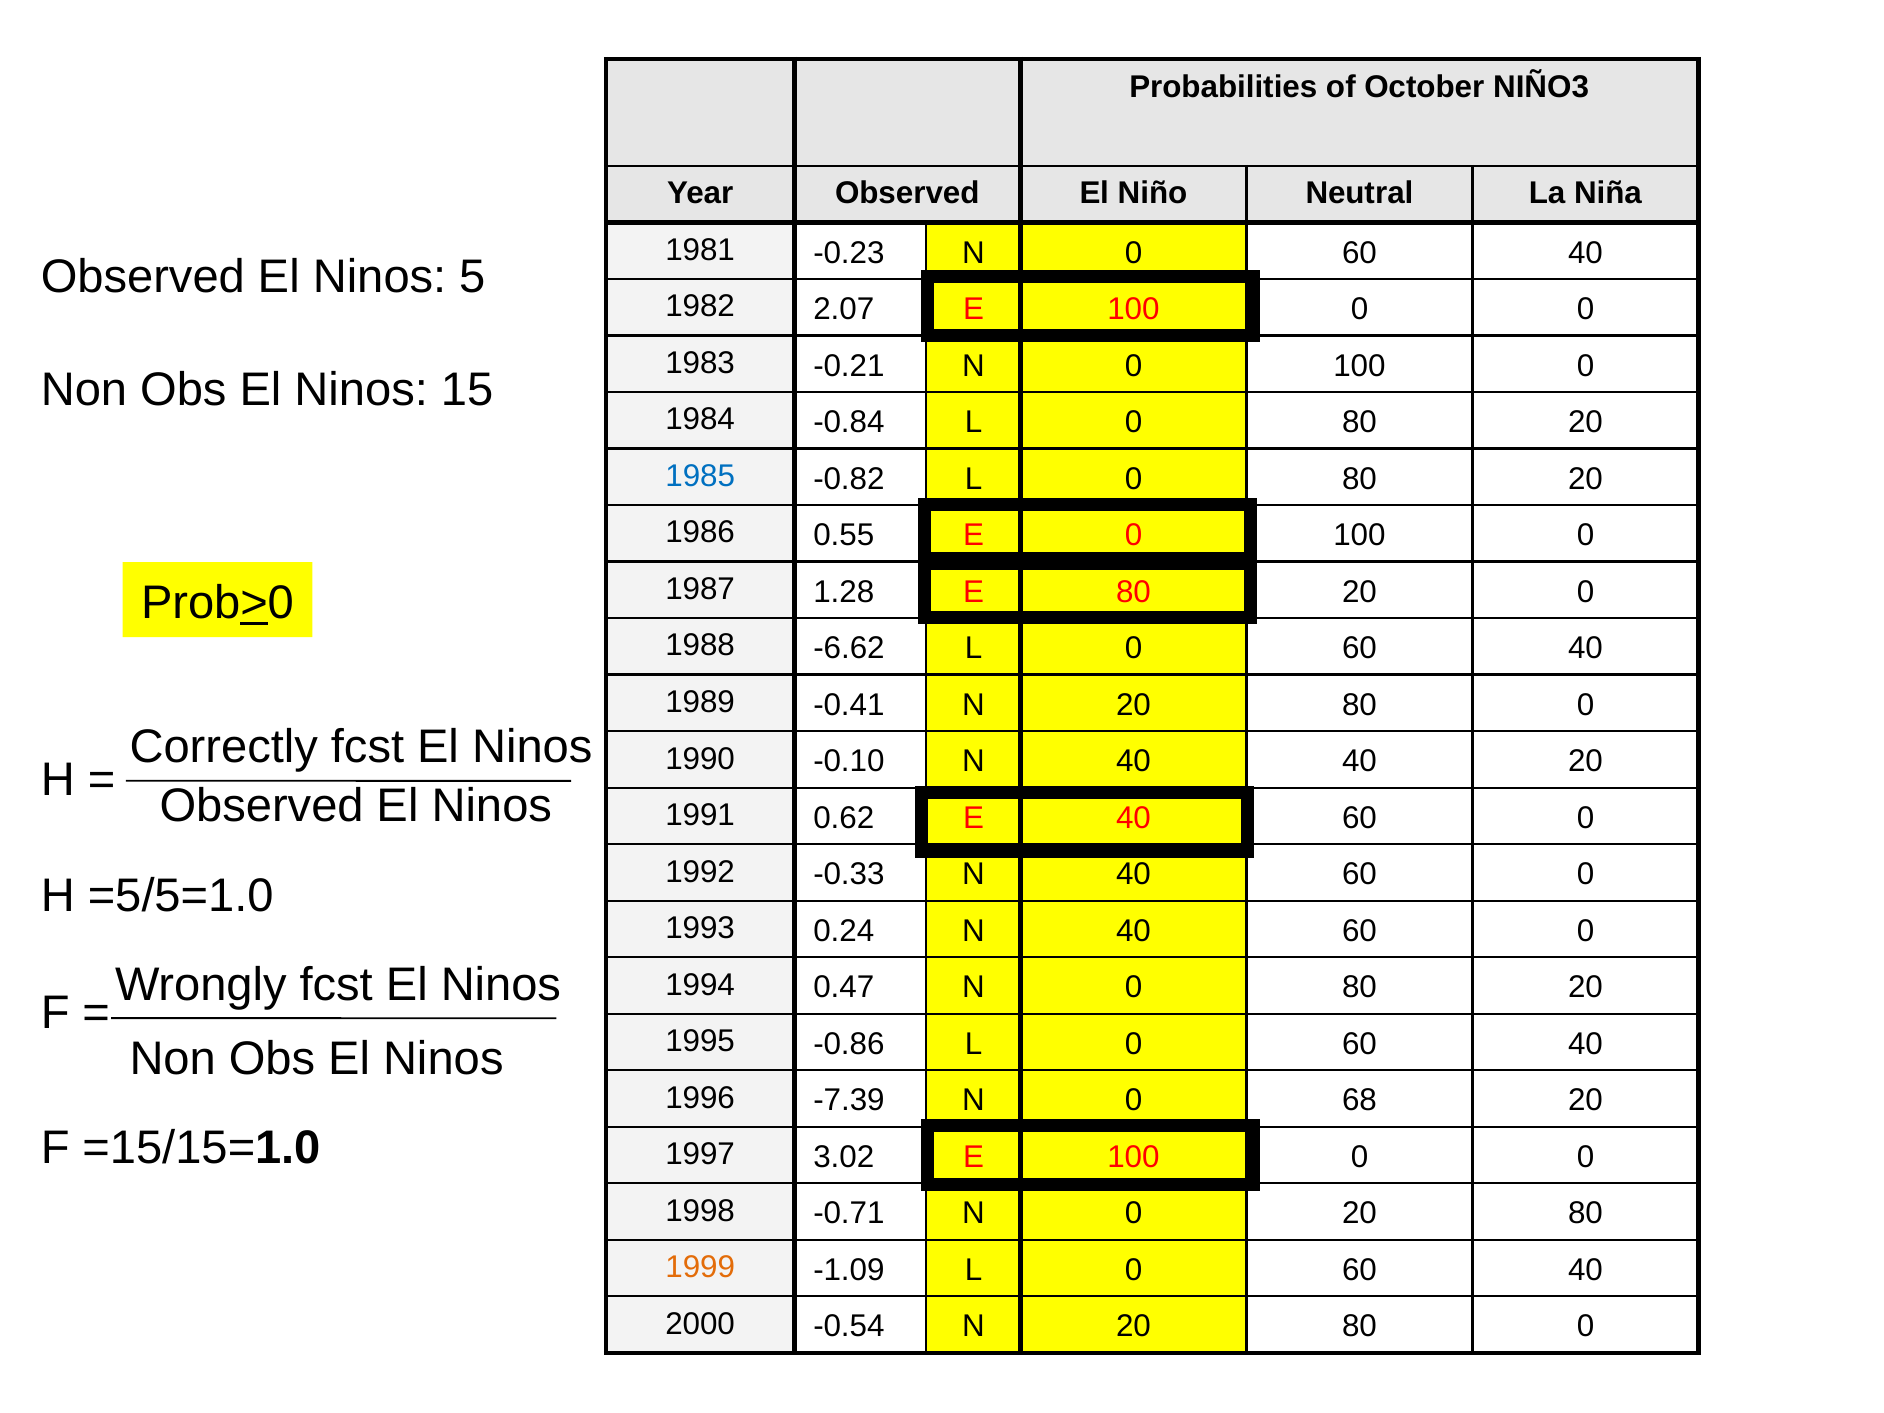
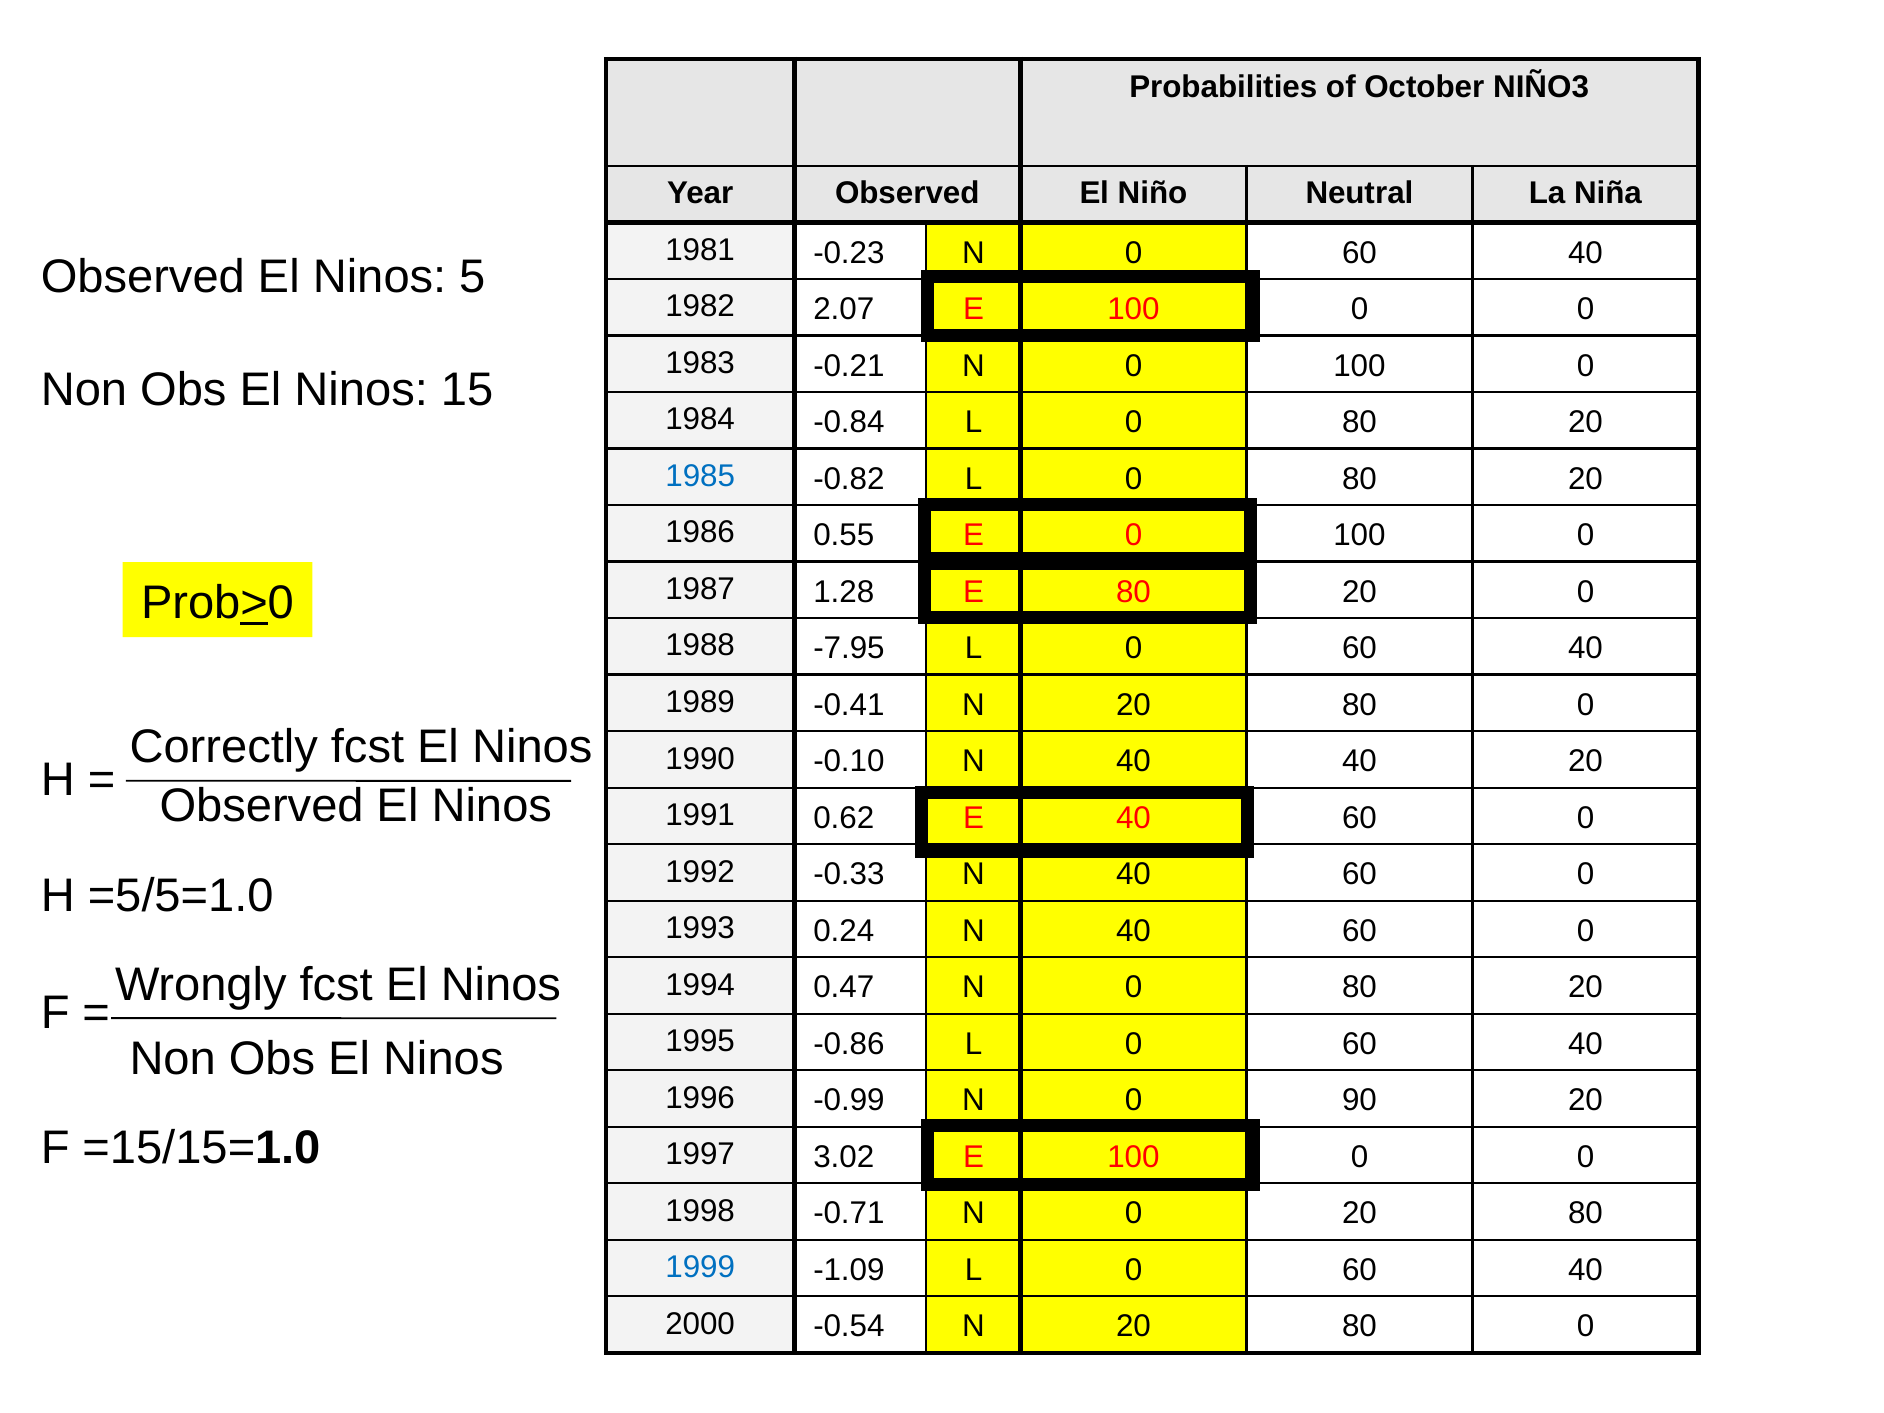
-6.62: -6.62 -> -7.95
-7.39: -7.39 -> -0.99
68: 68 -> 90
1999 colour: orange -> blue
